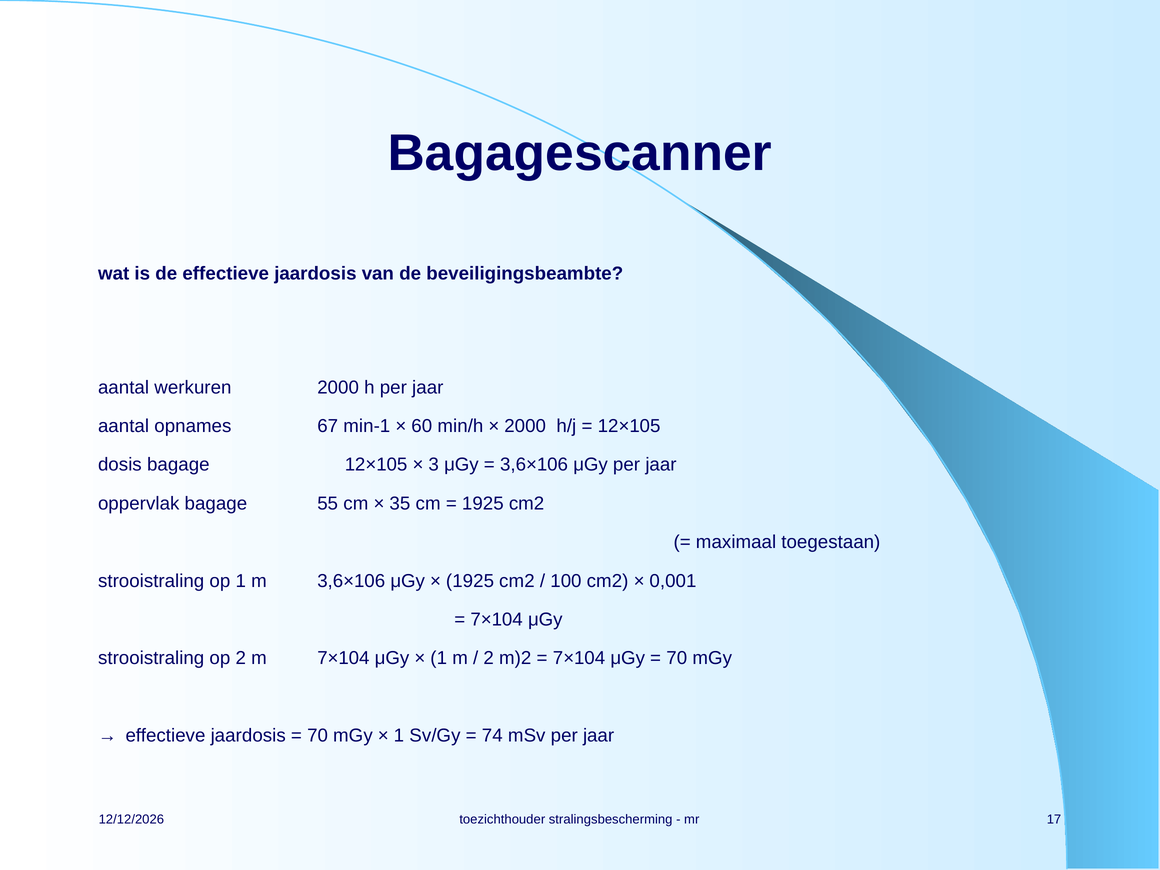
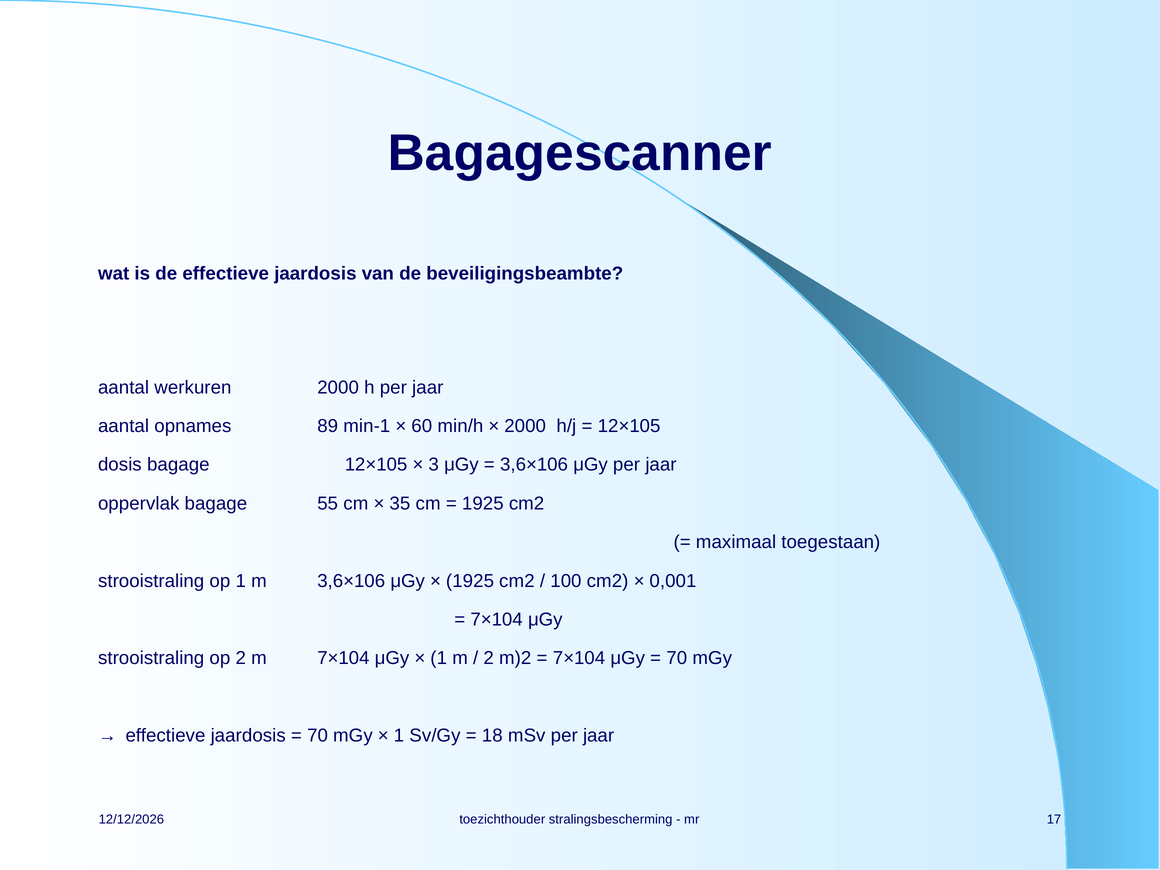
67: 67 -> 89
74: 74 -> 18
